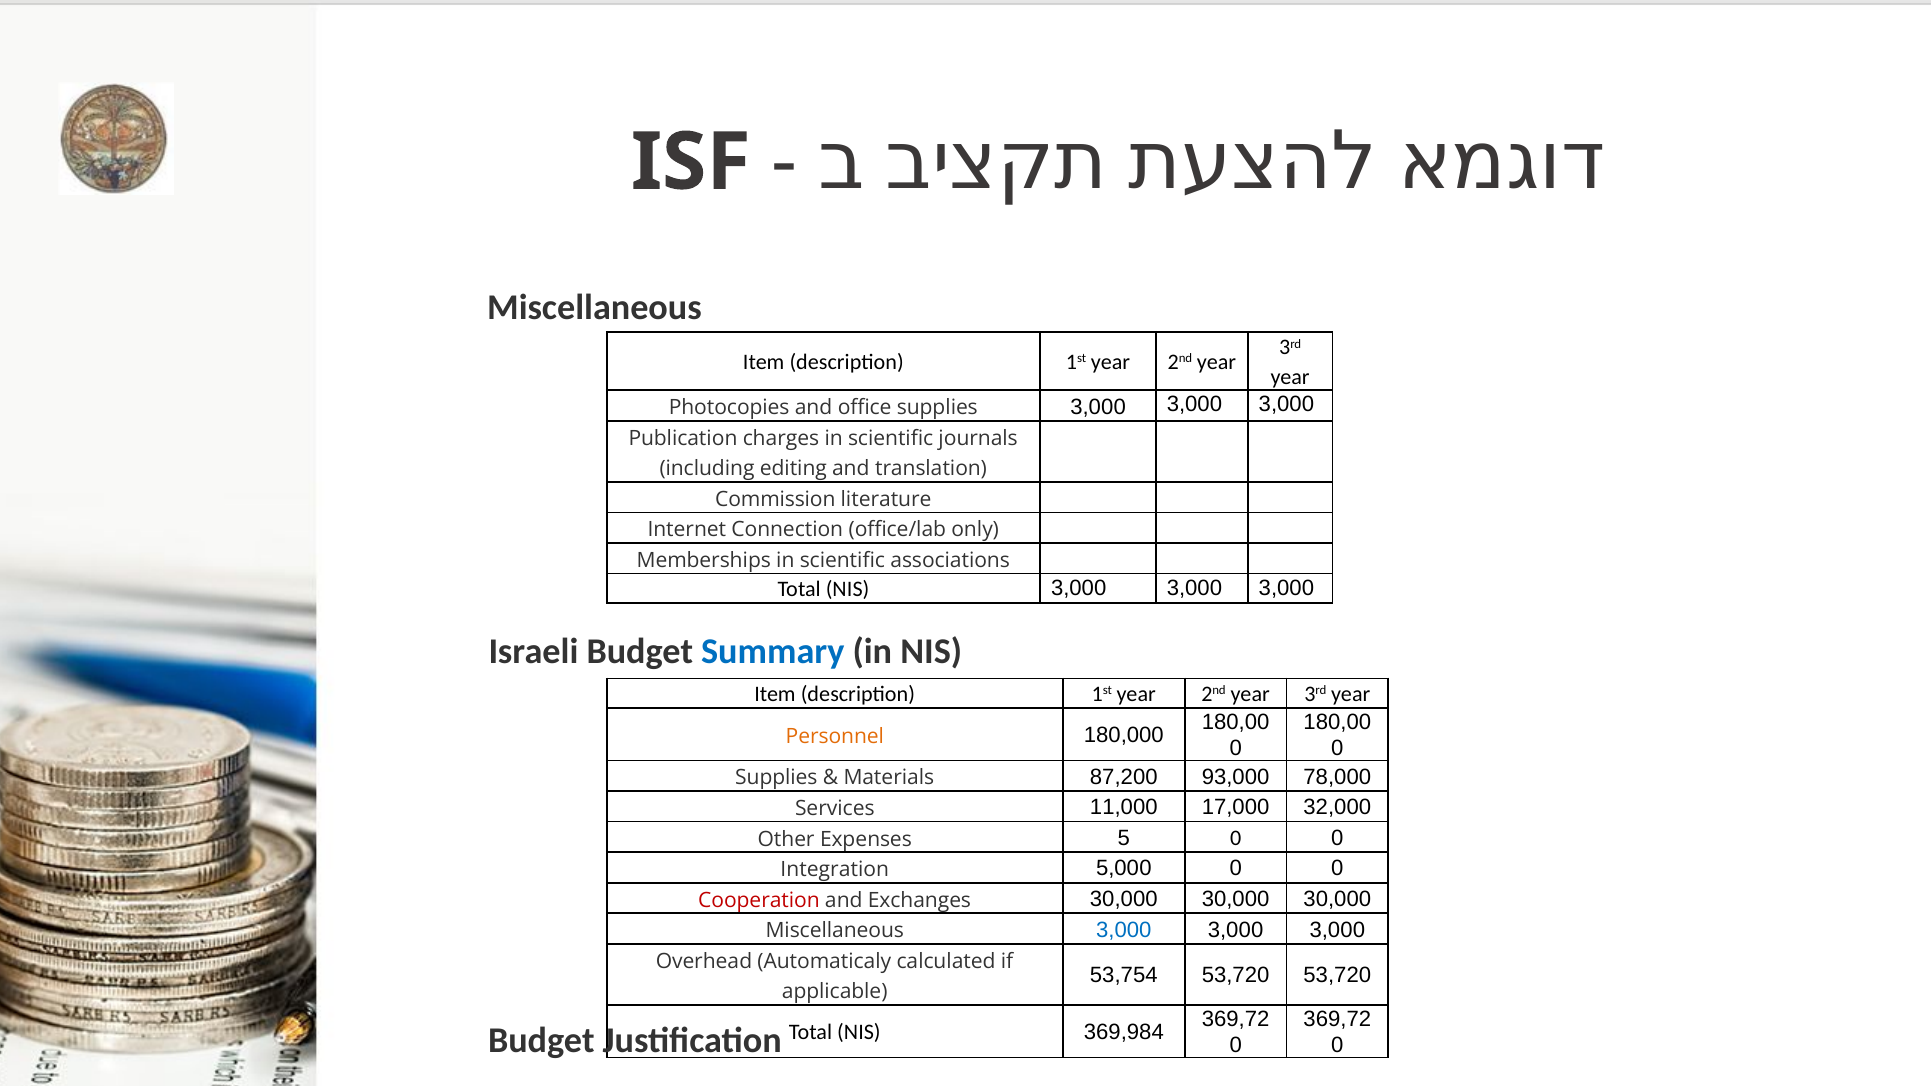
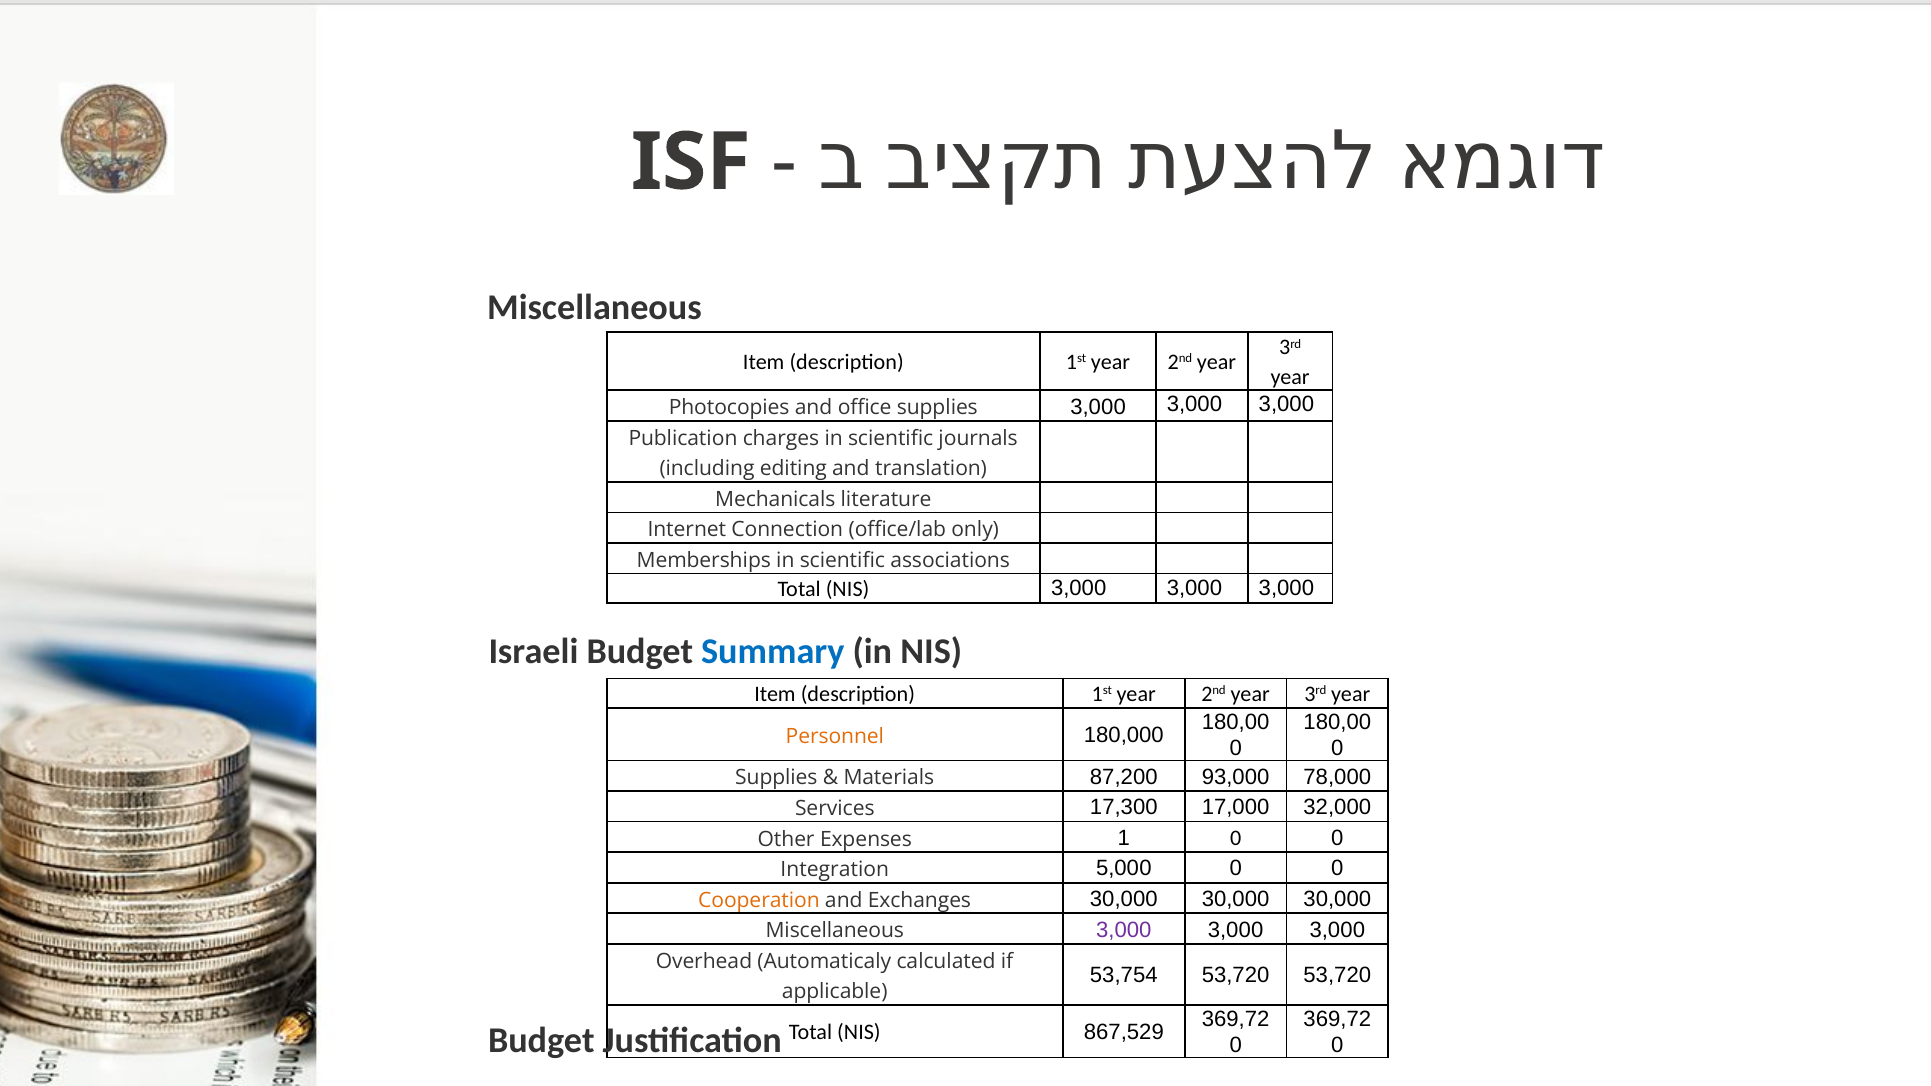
Commission: Commission -> Mechanicals
11,000: 11,000 -> 17,300
5: 5 -> 1
Cooperation colour: red -> orange
3,000 at (1124, 930) colour: blue -> purple
369,984: 369,984 -> 867,529
